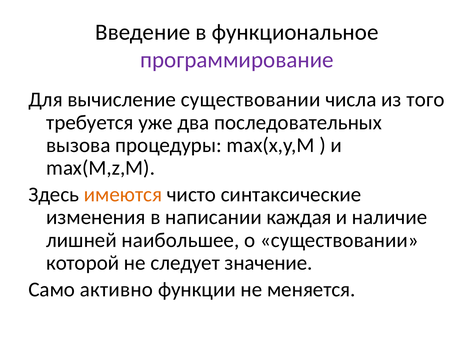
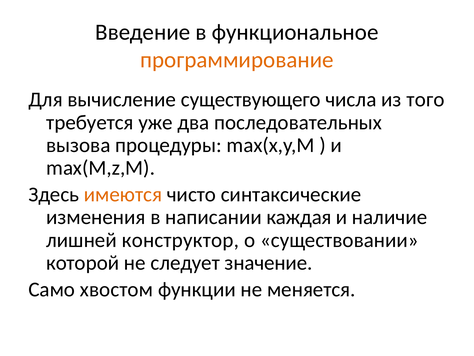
программирование colour: purple -> orange
вычисление существовании: существовании -> существующего
наибольшее: наибольшее -> конструктор
активно: активно -> хвостом
